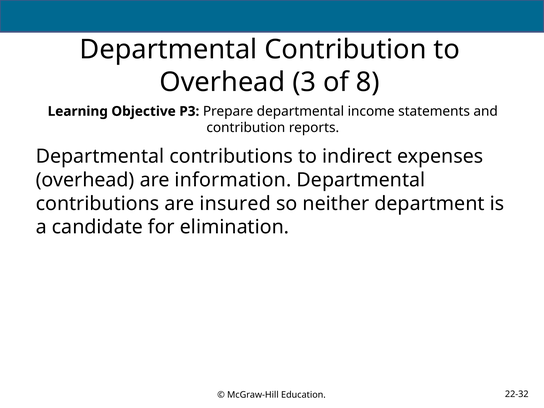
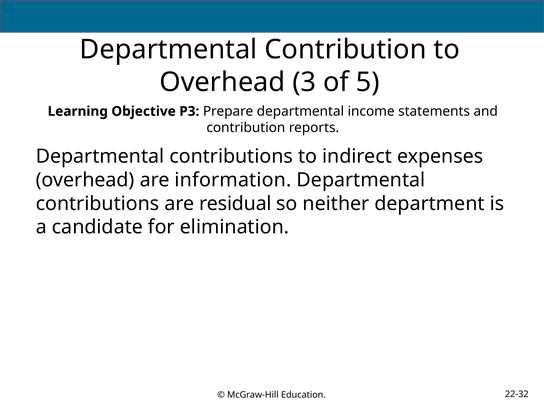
8: 8 -> 5
insured: insured -> residual
